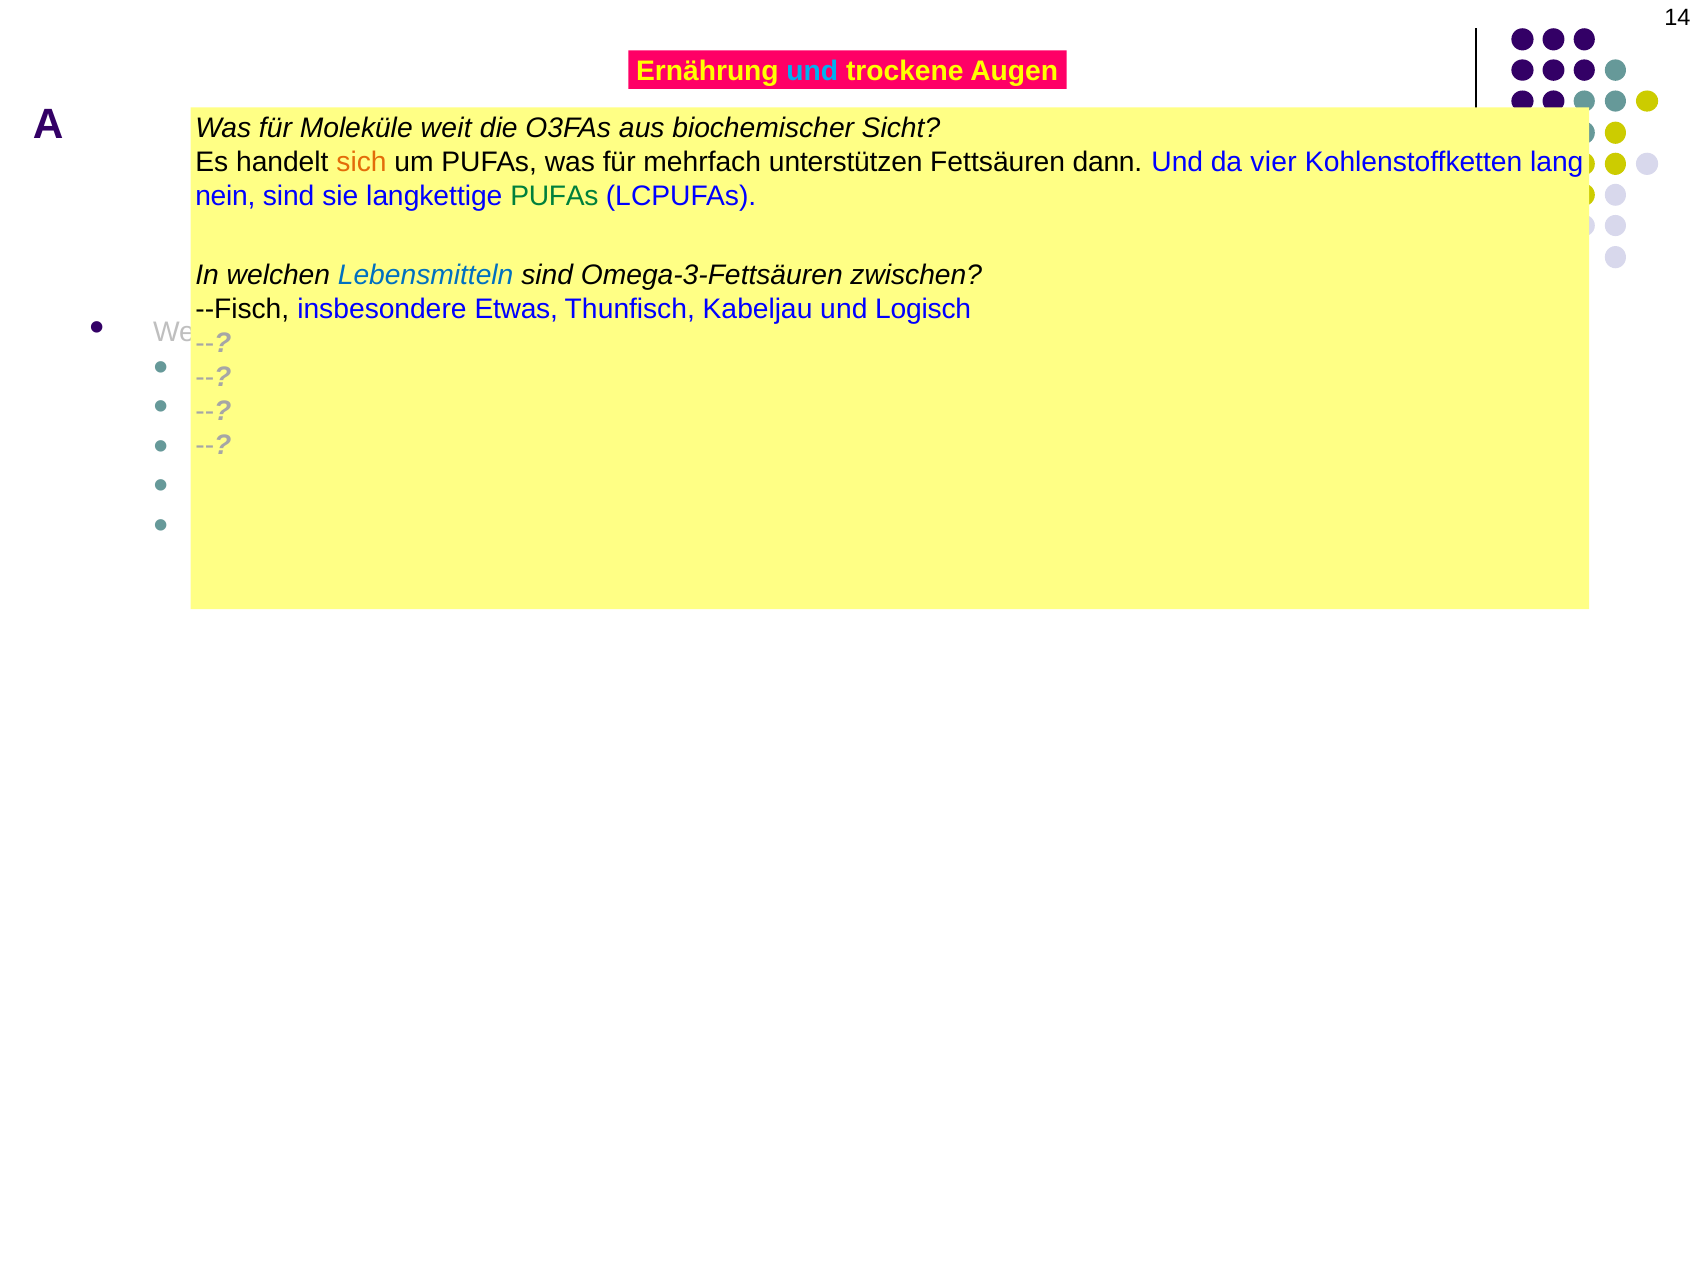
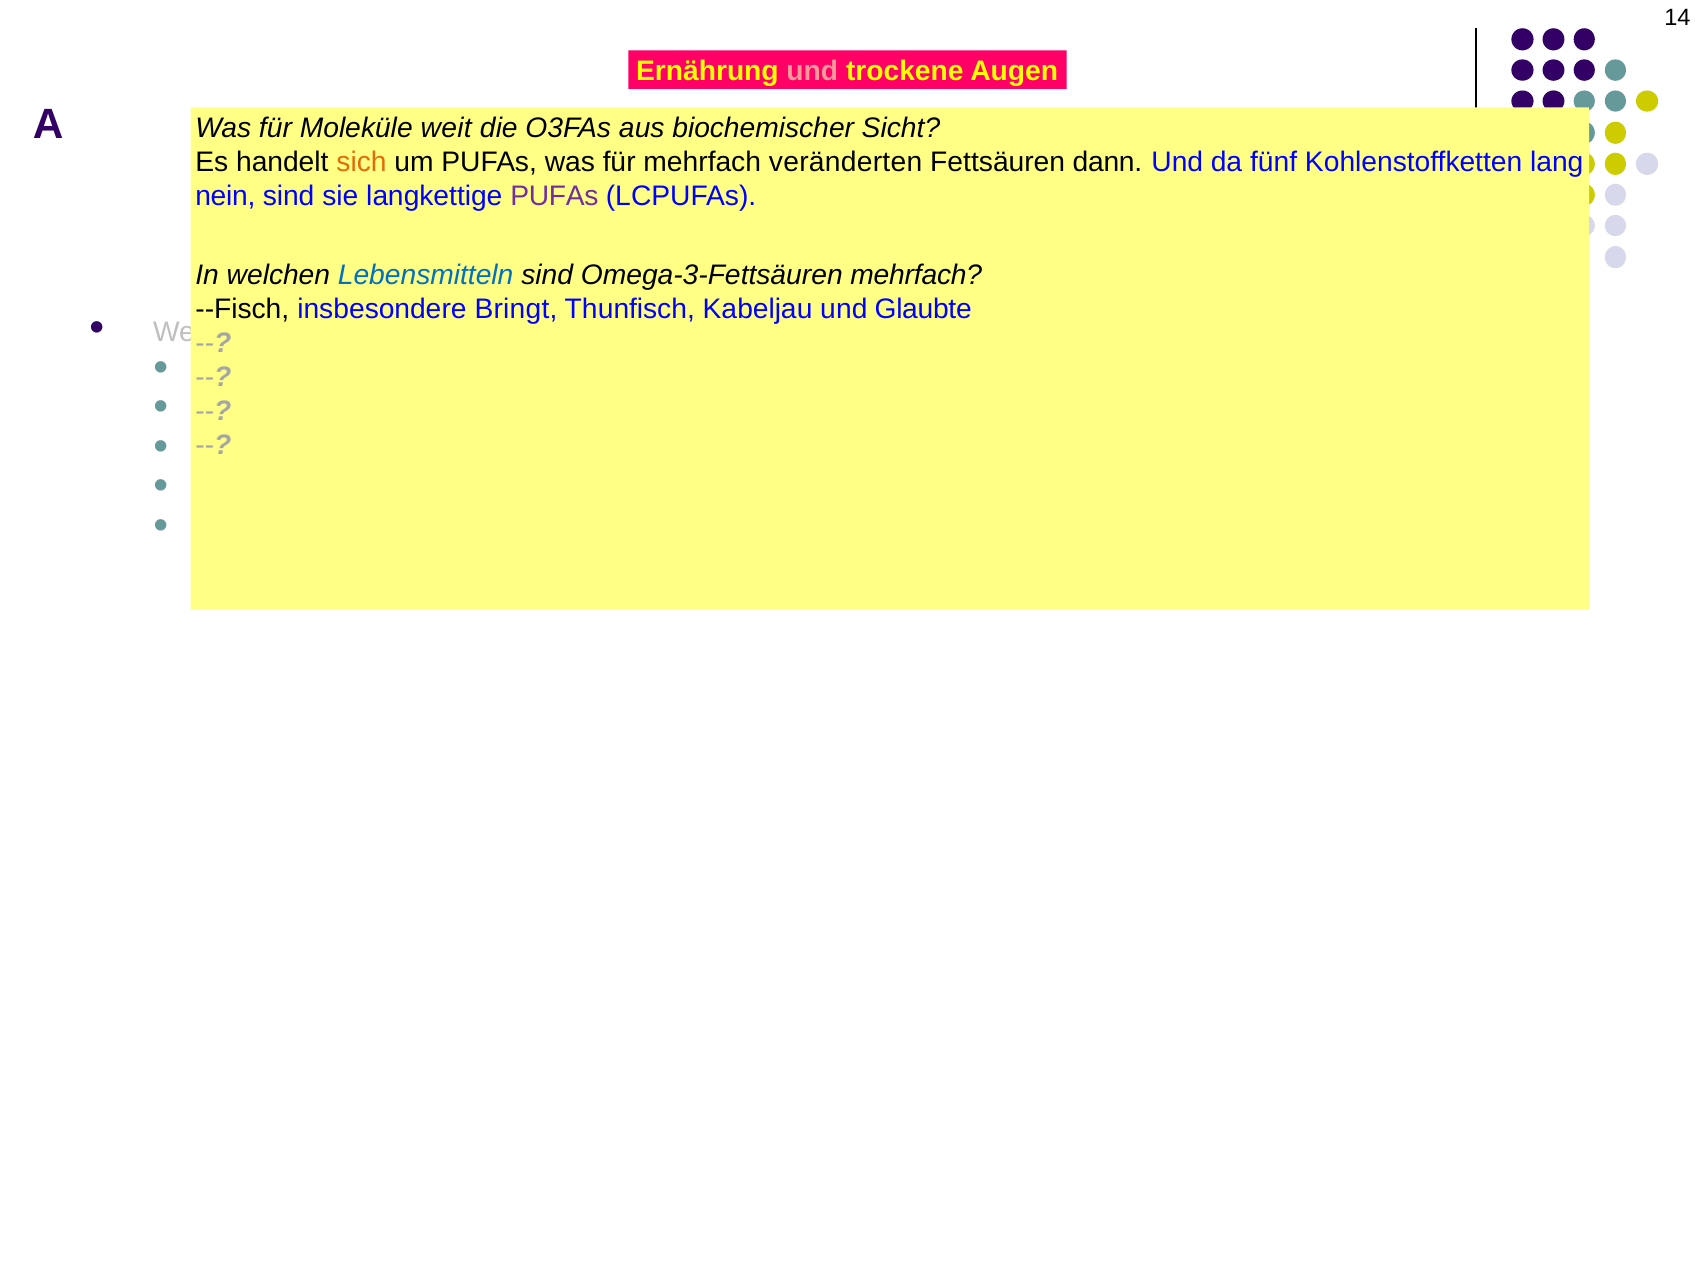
und at (812, 72) colour: light blue -> pink
unterstützen: unterstützen -> veränderten
da vier: vier -> fünf
PUFAs at (554, 196) colour: green -> purple
Omega-3-Fettsäuren zwischen: zwischen -> mehrfach
insbesondere Etwas: Etwas -> Bringt
Logisch: Logisch -> Glaubte
